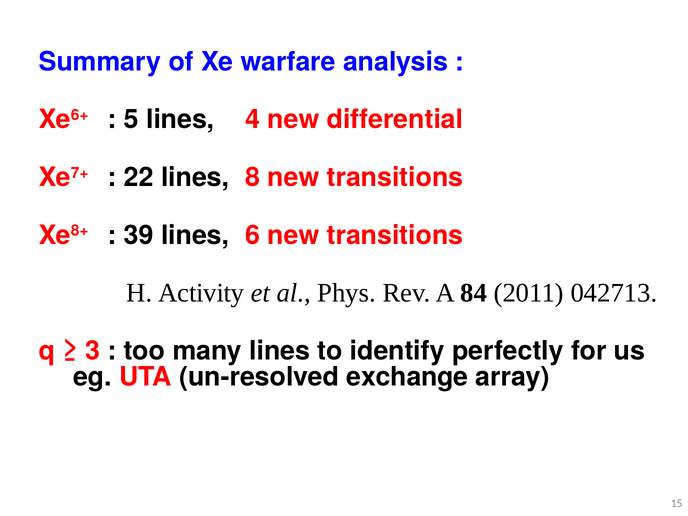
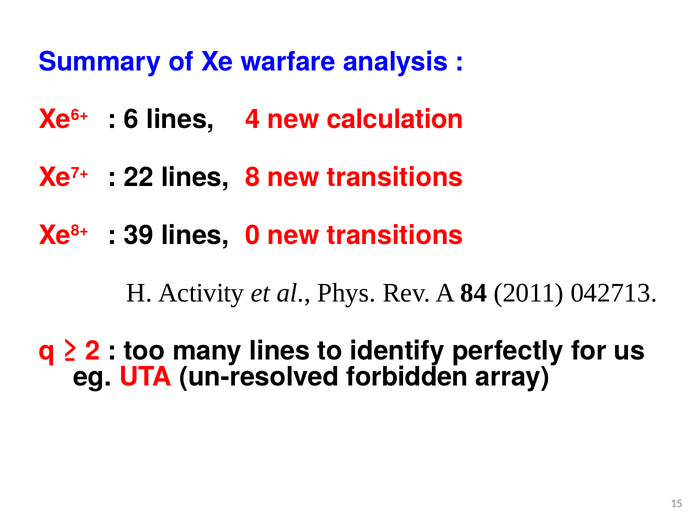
5: 5 -> 6
differential: differential -> calculation
6: 6 -> 0
3: 3 -> 2
exchange: exchange -> forbidden
